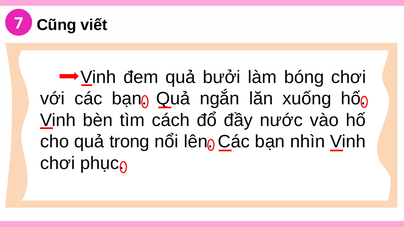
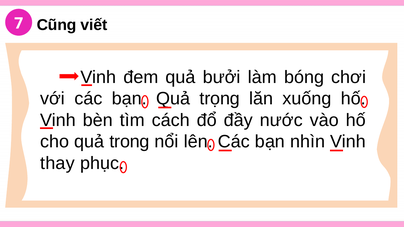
ngắn: ngắn -> trọng
chơi at (58, 163): chơi -> thay
